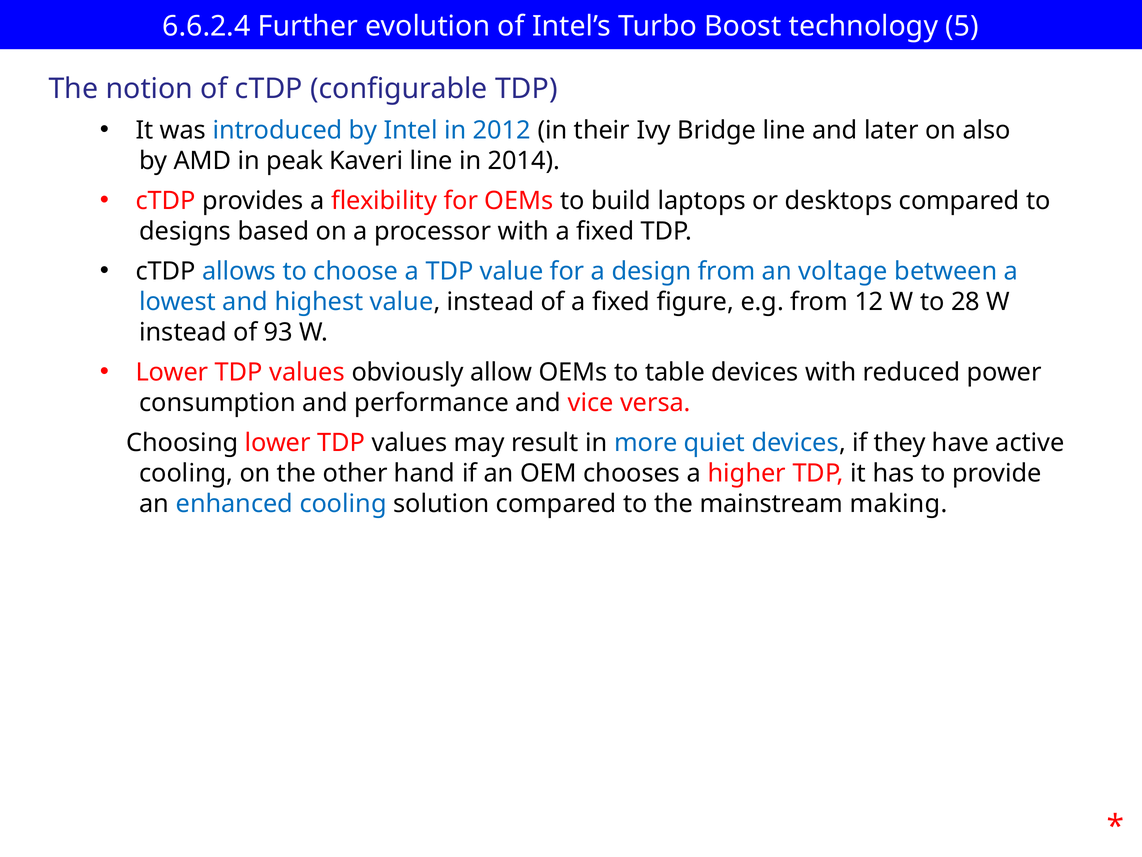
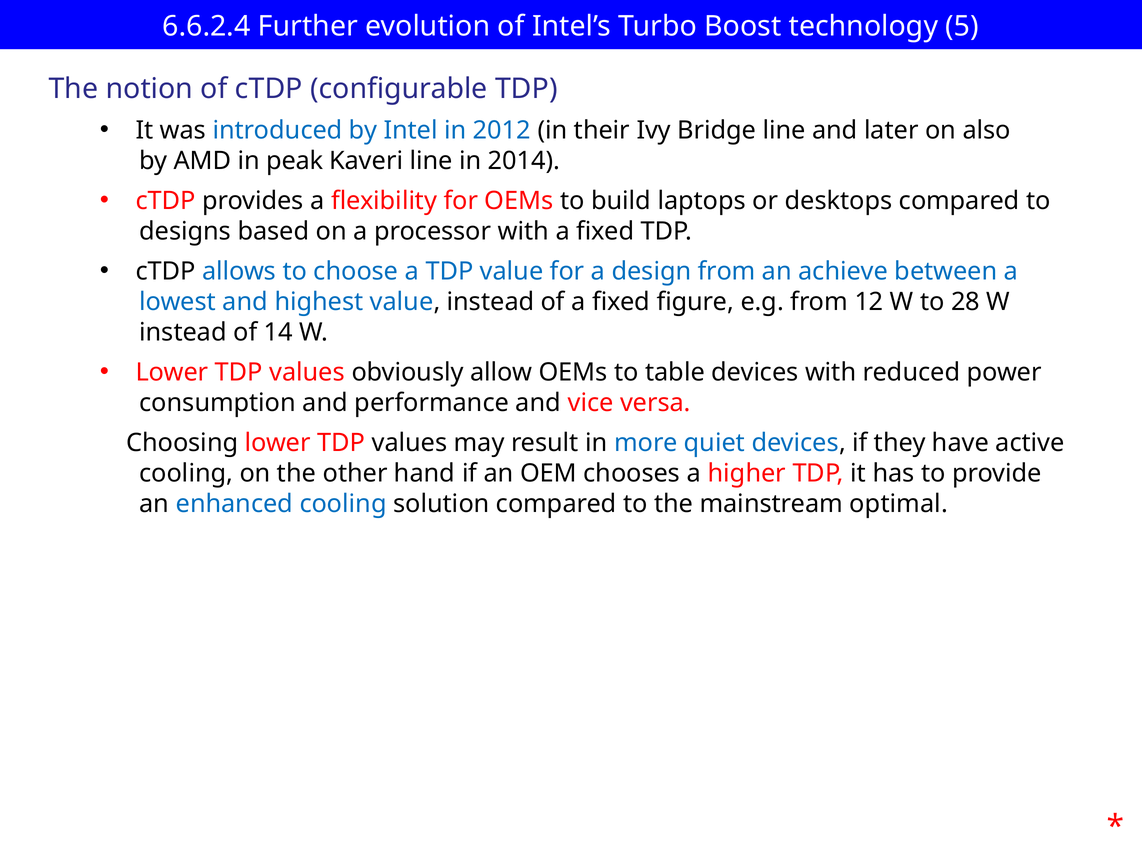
voltage: voltage -> achieve
93: 93 -> 14
making: making -> optimal
